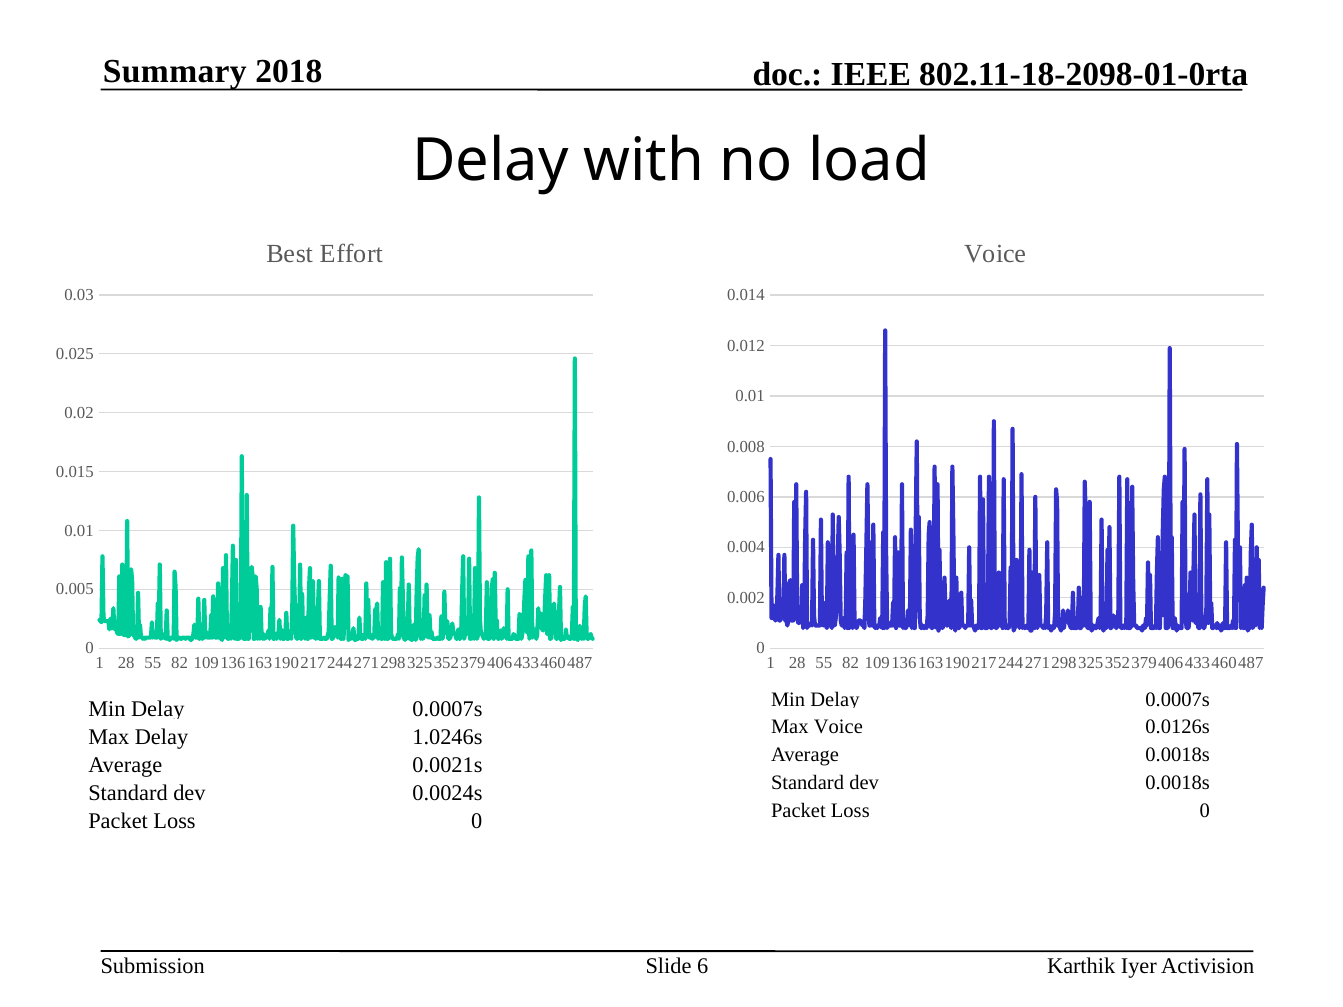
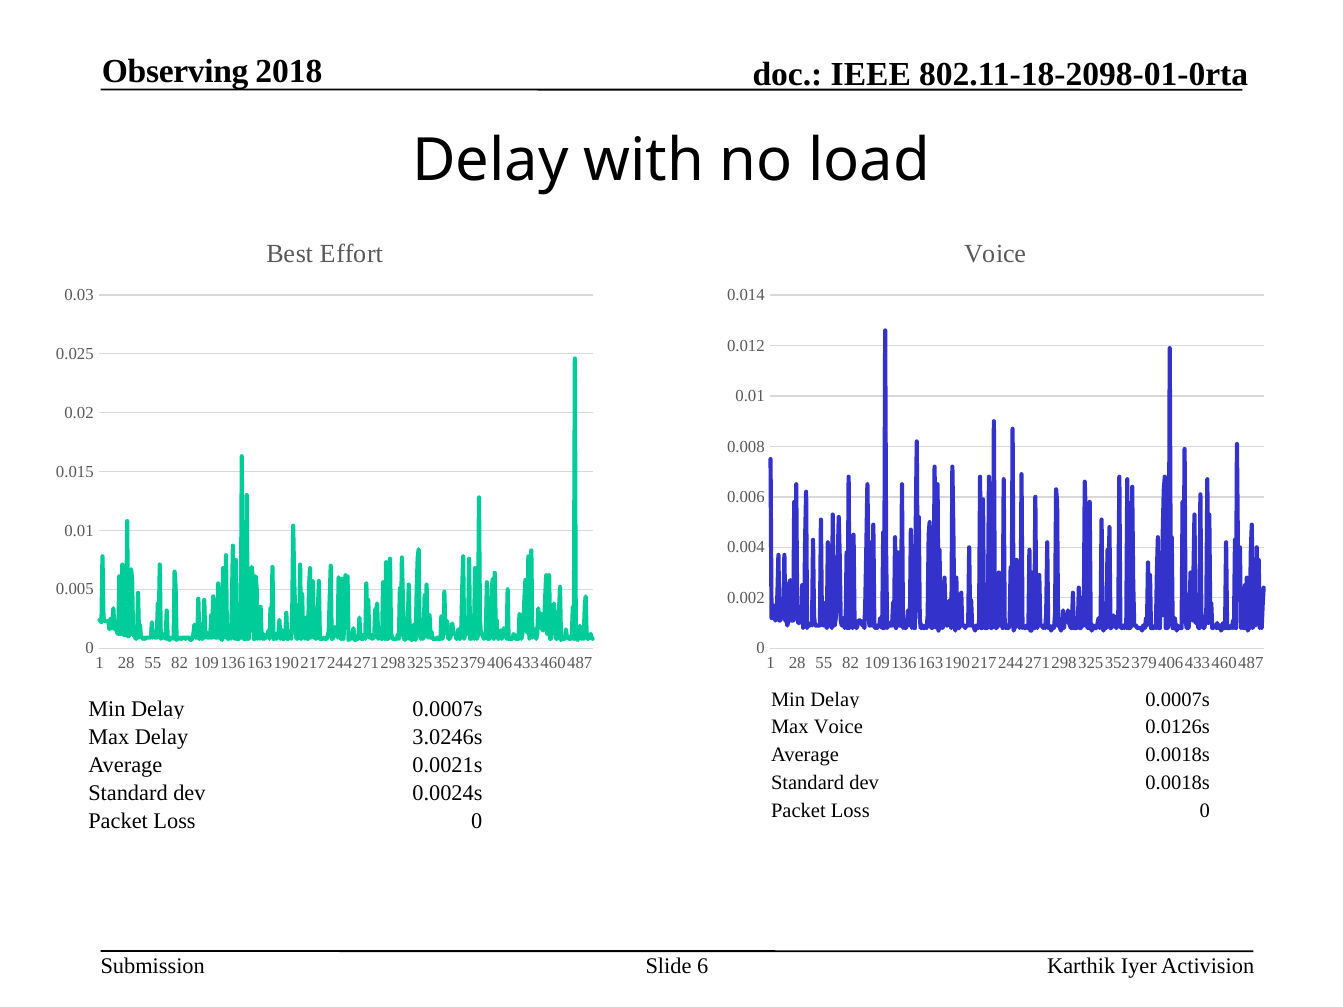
Summary: Summary -> Observing
1.0246s: 1.0246s -> 3.0246s
